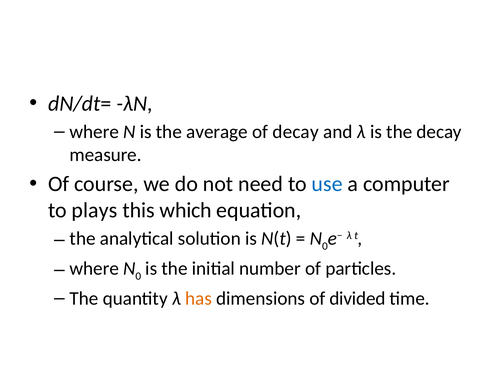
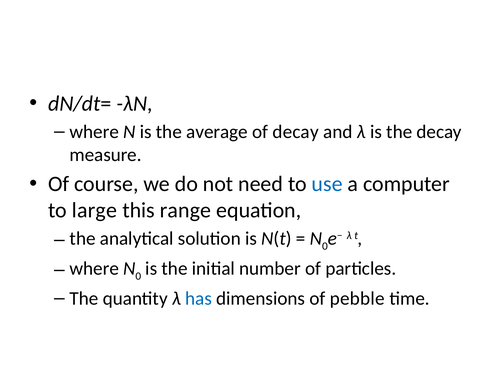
plays: plays -> large
which: which -> range
has colour: orange -> blue
divided: divided -> pebble
